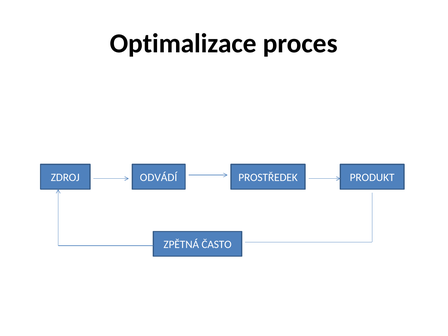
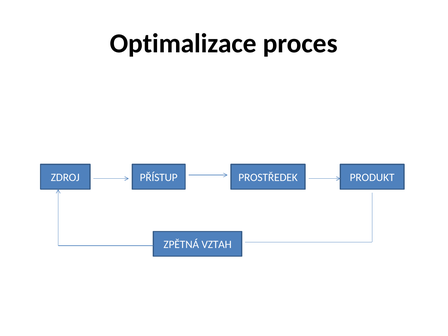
ODVÁDÍ: ODVÁDÍ -> PŘÍSTUP
ČASTO: ČASTO -> VZTAH
